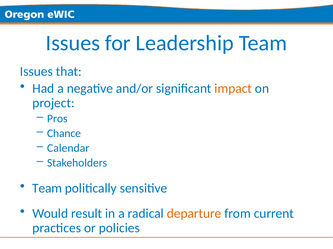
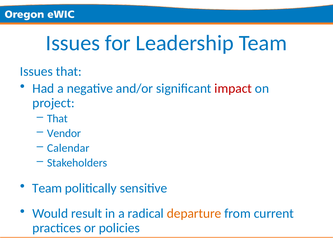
impact colour: orange -> red
Pros at (57, 119): Pros -> That
Chance: Chance -> Vendor
